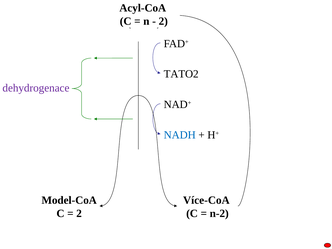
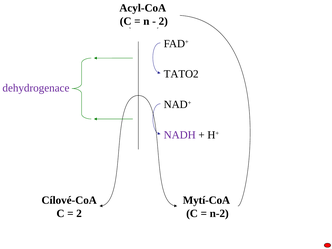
NADH colour: blue -> purple
Model-CoA: Model-CoA -> Cílové-CoA
Více-CoA: Více-CoA -> Mytí-CoA
